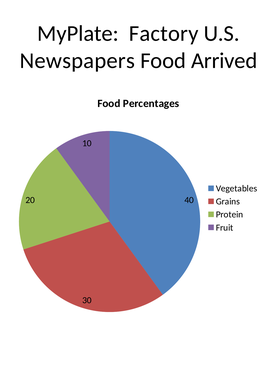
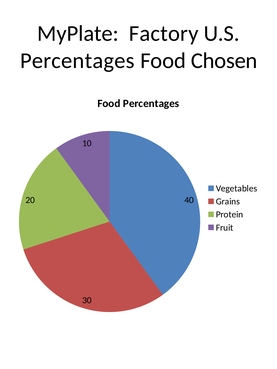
Newspapers at (77, 61): Newspapers -> Percentages
Arrived: Arrived -> Chosen
